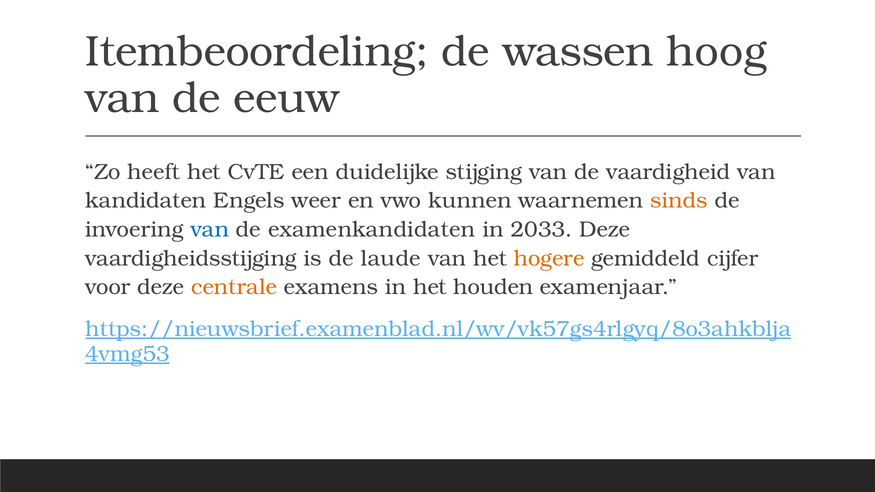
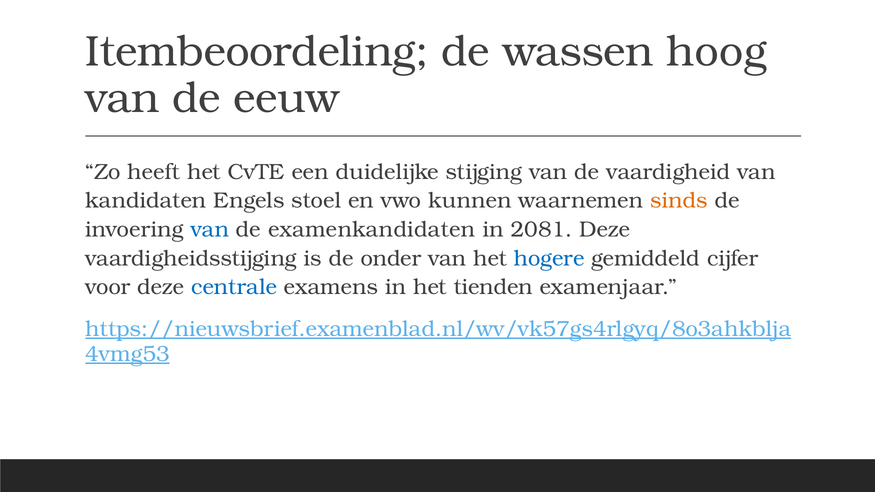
weer: weer -> stoel
2033: 2033 -> 2081
laude: laude -> onder
hogere colour: orange -> blue
centrale colour: orange -> blue
houden: houden -> tienden
